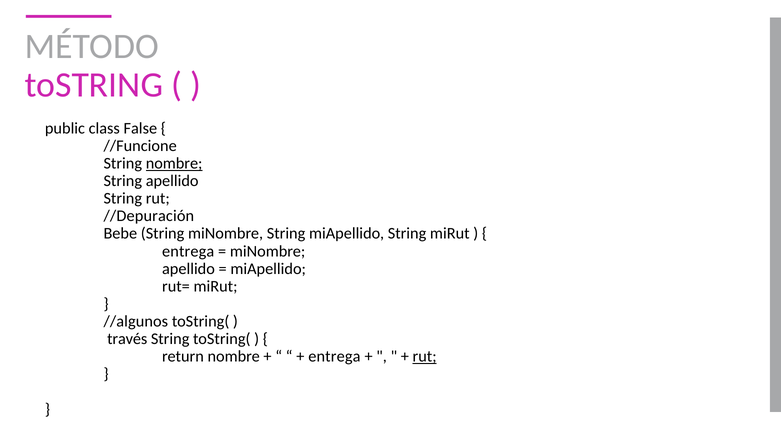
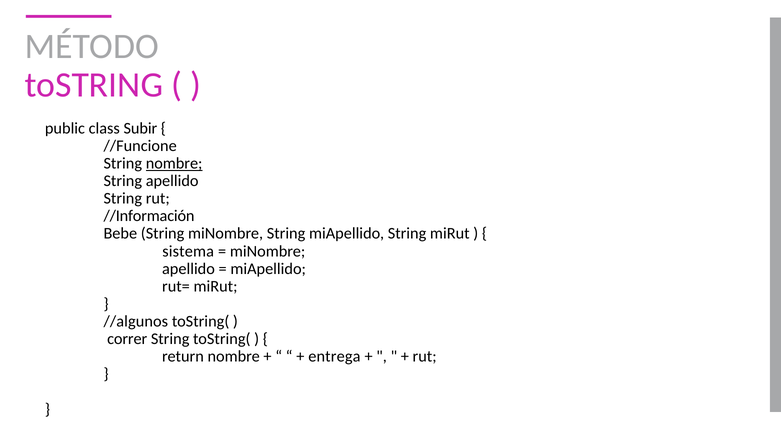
False: False -> Subir
//Depuración: //Depuración -> //Información
entrega at (188, 251): entrega -> sistema
través: través -> correr
rut at (425, 357) underline: present -> none
